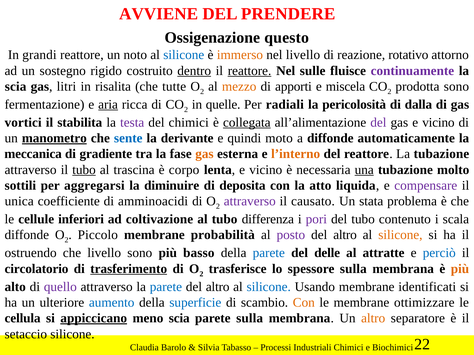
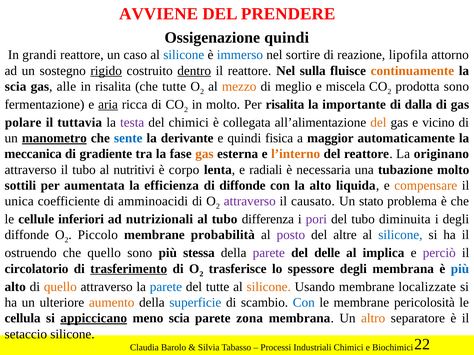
Ossigenazione questo: questo -> quindi
noto: noto -> caso
immerso colour: orange -> blue
nel livello: livello -> sortire
rotativo: rotativo -> lipofila
rigido underline: none -> present
reattore at (250, 71) underline: present -> none
sulle: sulle -> sulla
continuamente colour: purple -> orange
litri: litri -> alle
apporti: apporti -> meglio
in quelle: quelle -> molto
Per radiali: radiali -> risalita
pericolosità: pericolosità -> importante
vortici: vortici -> polare
stabilita: stabilita -> tuttavia
collegata underline: present -> none
del at (378, 123) colour: purple -> orange
moto: moto -> fisica
a diffonde: diffonde -> maggior
La tubazione: tubazione -> originano
tubo at (84, 170) underline: present -> none
trascina: trascina -> nutritivi
lenta e vicino: vicino -> radiali
una underline: present -> none
aggregarsi: aggregarsi -> aumentata
diminuire: diminuire -> efficienza
di deposita: deposita -> diffonde
la atto: atto -> alto
compensare colour: purple -> orange
stata: stata -> stato
coltivazione: coltivazione -> nutrizionali
contenuto: contenuto -> diminuita
i scala: scala -> degli
altro at (345, 235): altro -> altre
silicone at (400, 235) colour: orange -> blue
che livello: livello -> quello
basso: basso -> stessa
parete at (269, 253) colour: blue -> purple
attratte: attratte -> implica
perciò colour: blue -> purple
spessore sulla: sulla -> degli
più at (460, 269) colour: orange -> blue
quello at (60, 287) colour: purple -> orange
altro at (218, 287): altro -> tutte
silicone at (269, 287) colour: blue -> orange
identificati: identificati -> localizzate
aumento colour: blue -> orange
Con at (304, 303) colour: orange -> blue
ottimizzare: ottimizzare -> pericolosità
parete sulla: sulla -> zona
